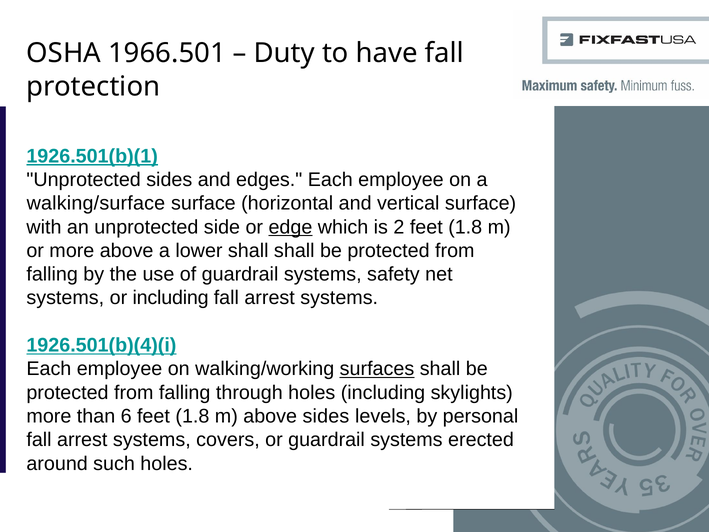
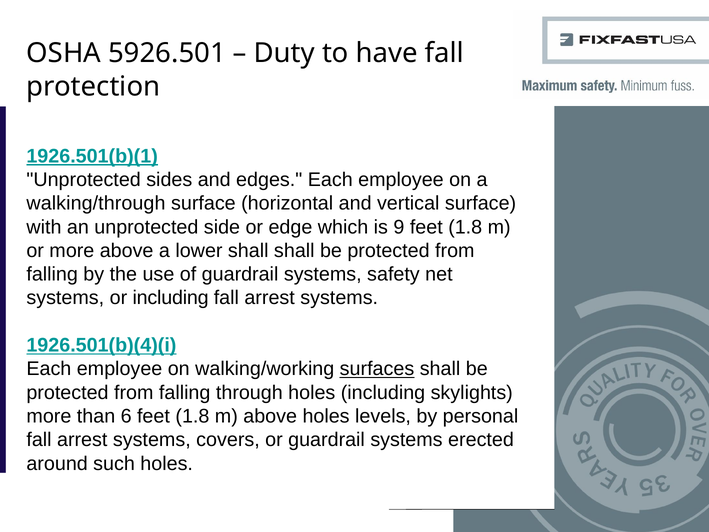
1966.501: 1966.501 -> 5926.501
walking/surface: walking/surface -> walking/through
edge underline: present -> none
2: 2 -> 9
above sides: sides -> holes
